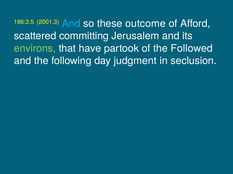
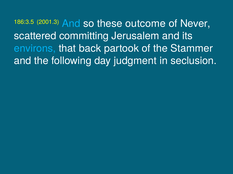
Afford: Afford -> Never
environs colour: light green -> light blue
have: have -> back
Followed: Followed -> Stammer
